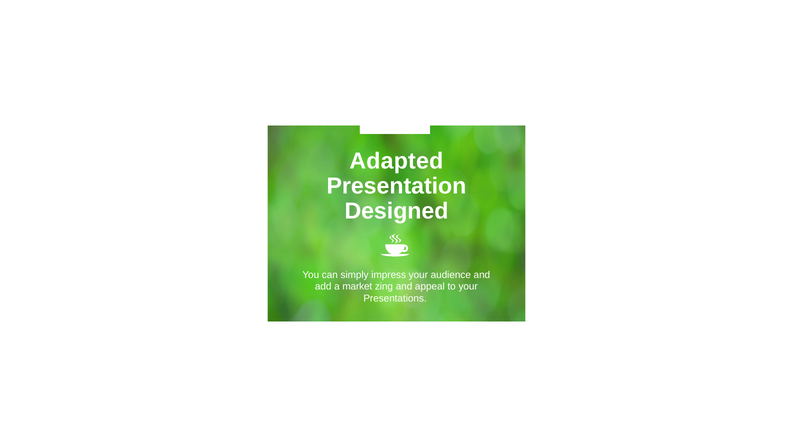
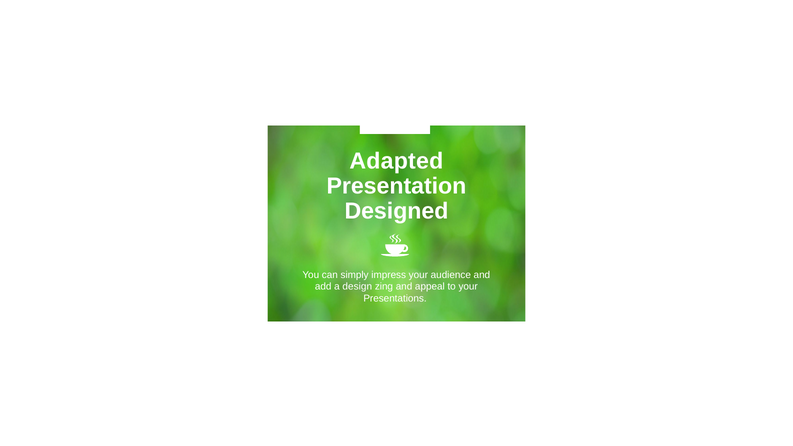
market: market -> design
